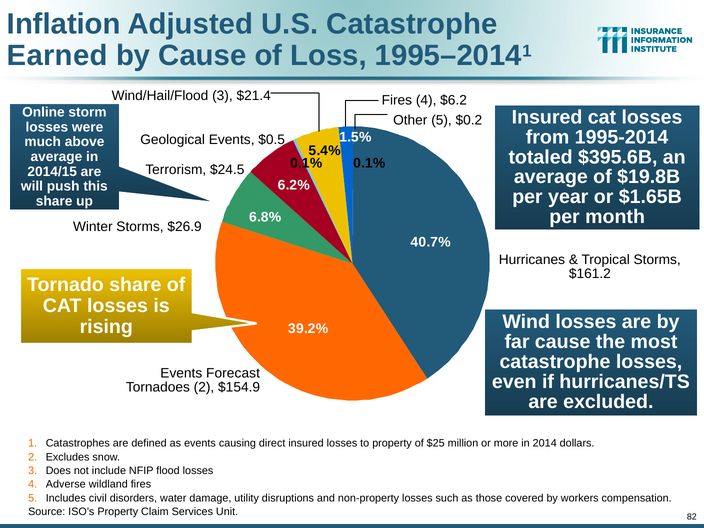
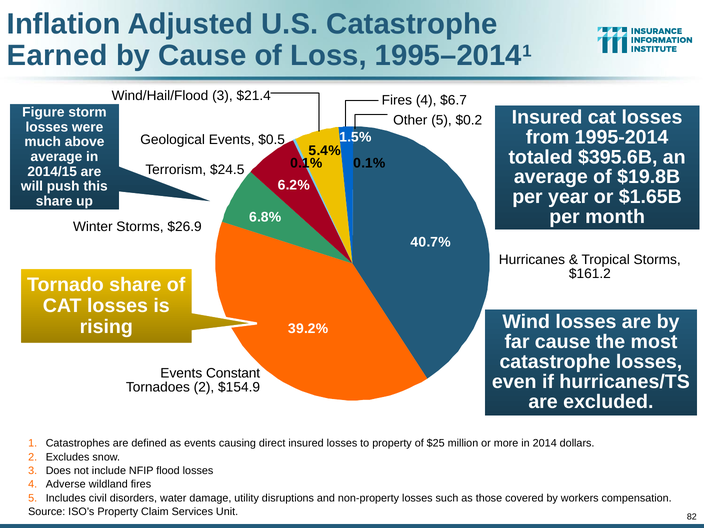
$6.2: $6.2 -> $6.7
Online: Online -> Figure
Forecast: Forecast -> Constant
